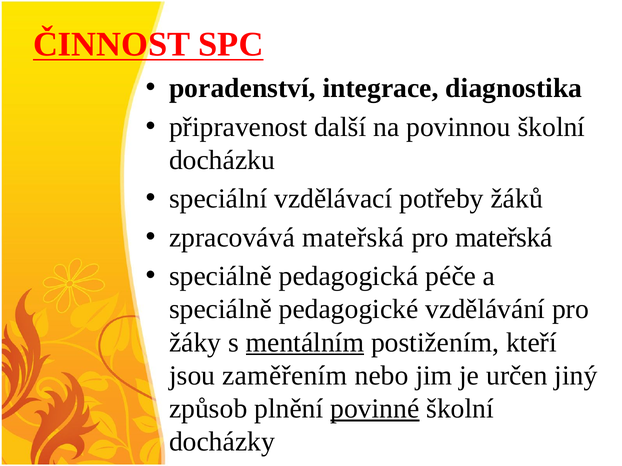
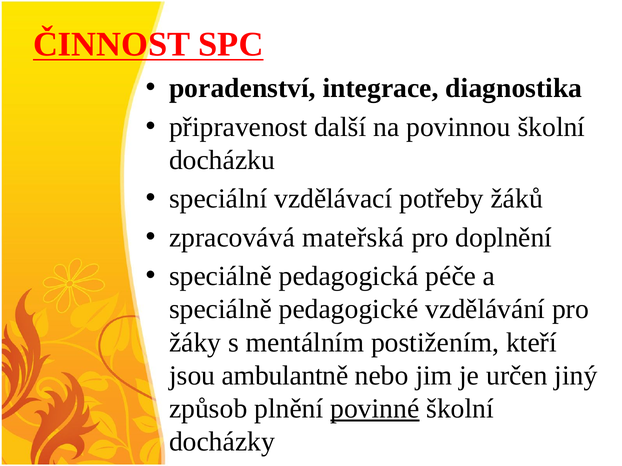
pro mateřská: mateřská -> doplnění
mentálním underline: present -> none
zaměřením: zaměřením -> ambulantně
